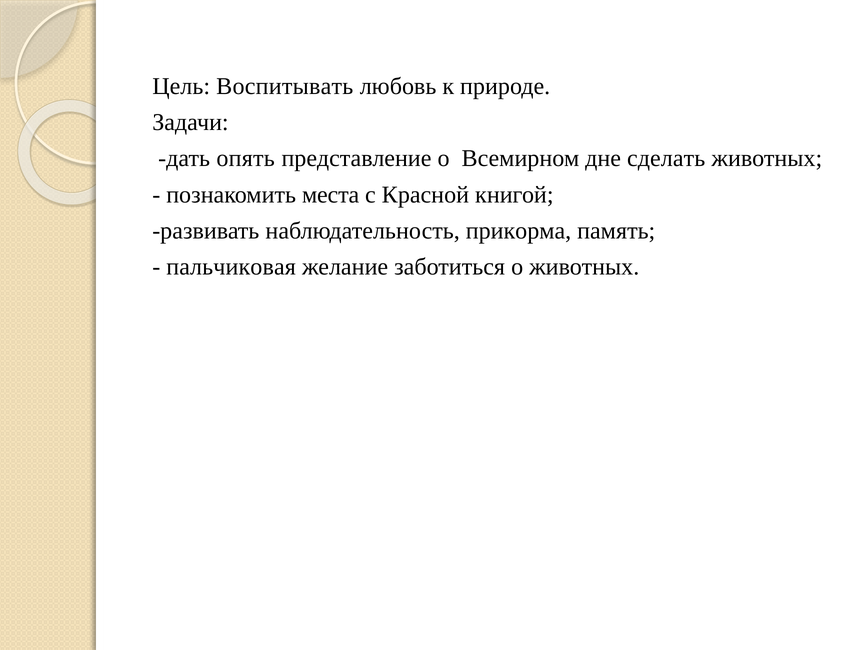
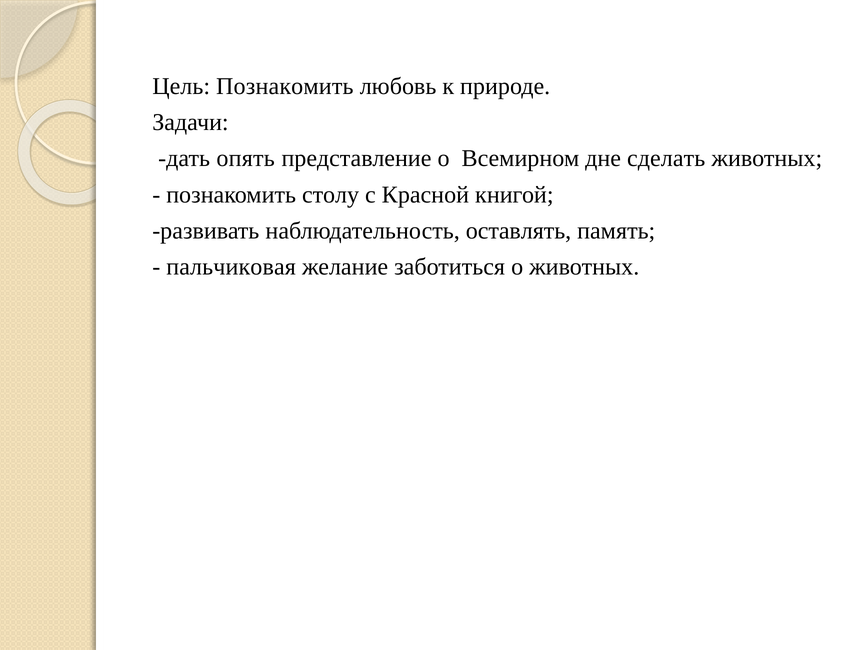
Цель Воспитывать: Воспитывать -> Познакомить
места: места -> столу
прикорма: прикорма -> оставлять
